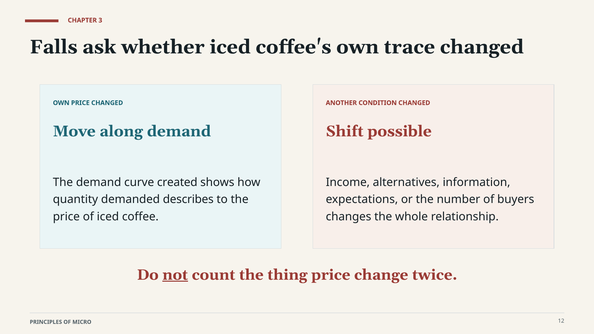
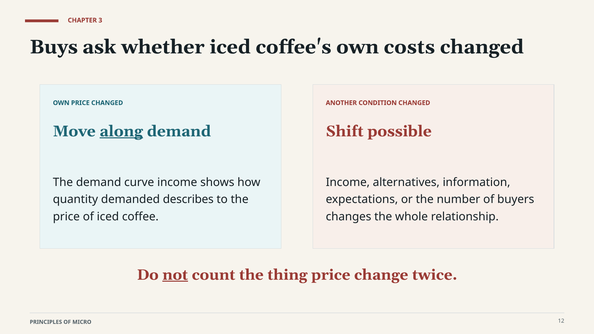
Falls: Falls -> Buys
trace: trace -> costs
along underline: none -> present
curve created: created -> income
